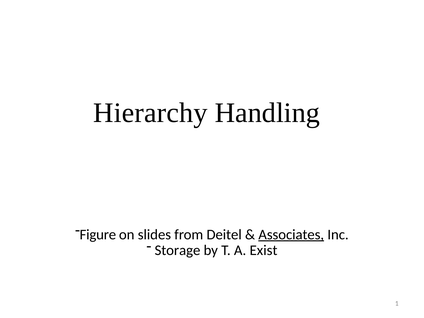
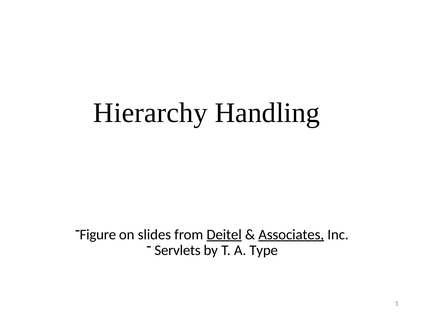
Deitel underline: none -> present
Storage: Storage -> Servlets
Exist: Exist -> Type
